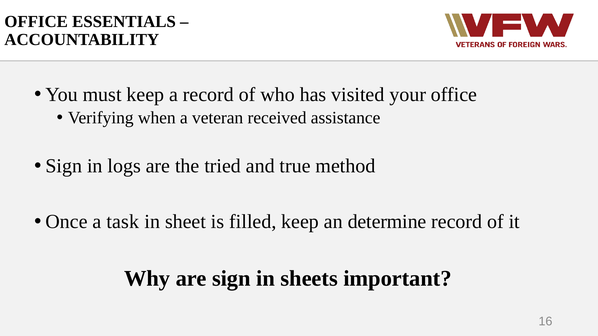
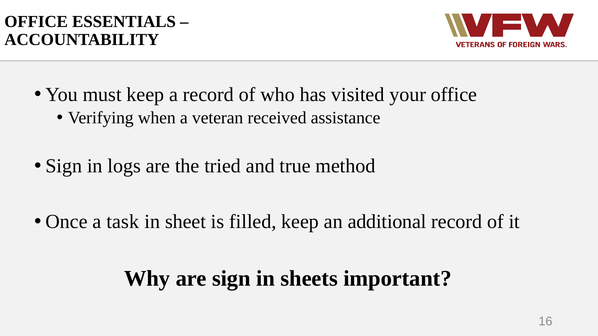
determine: determine -> additional
